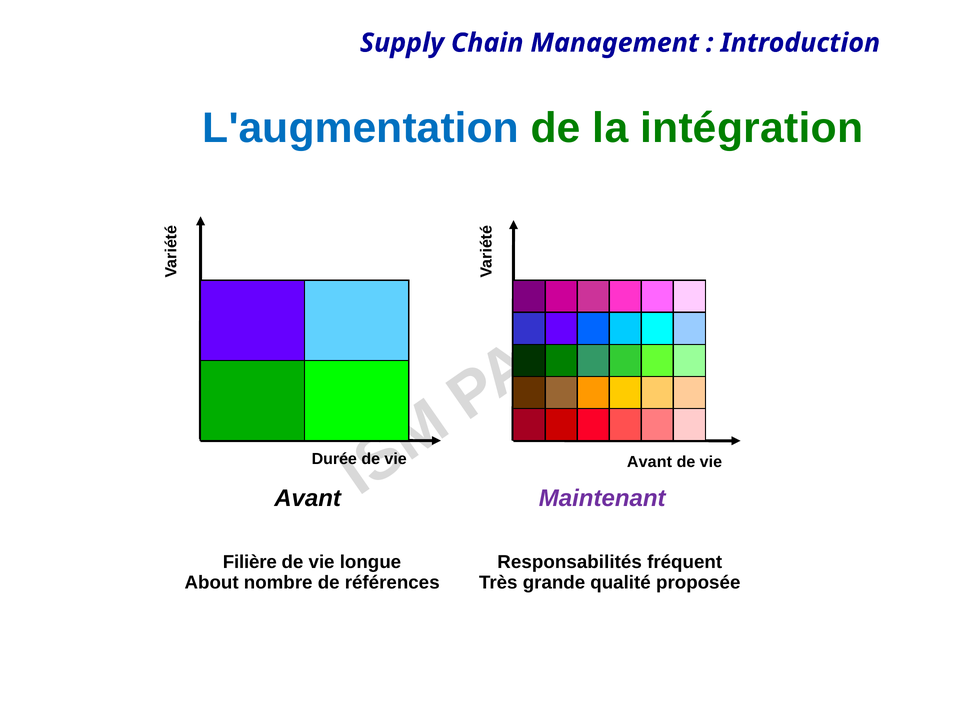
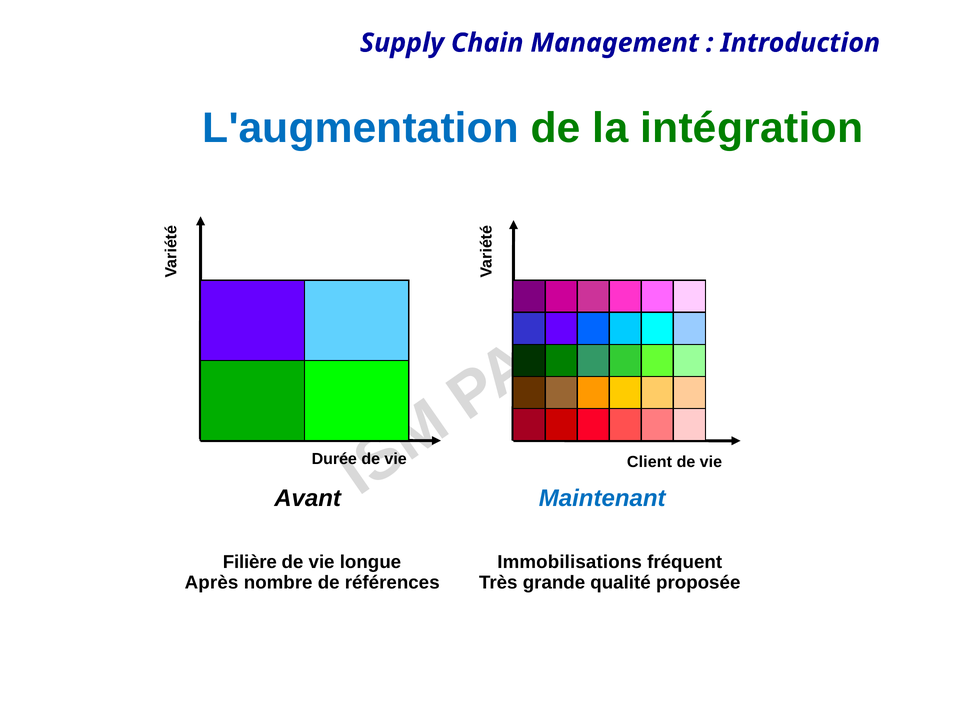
Avant at (649, 462): Avant -> Client
Maintenant colour: purple -> blue
Responsabilités: Responsabilités -> Immobilisations
About: About -> Après
